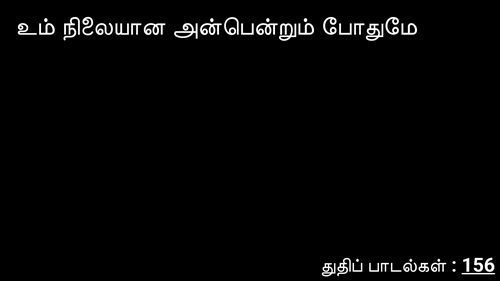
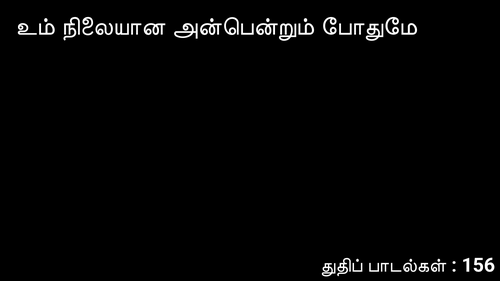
156 underline: present -> none
